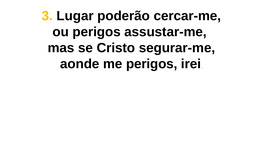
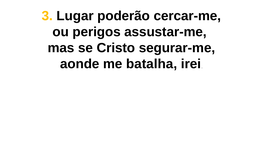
me perigos: perigos -> batalha
